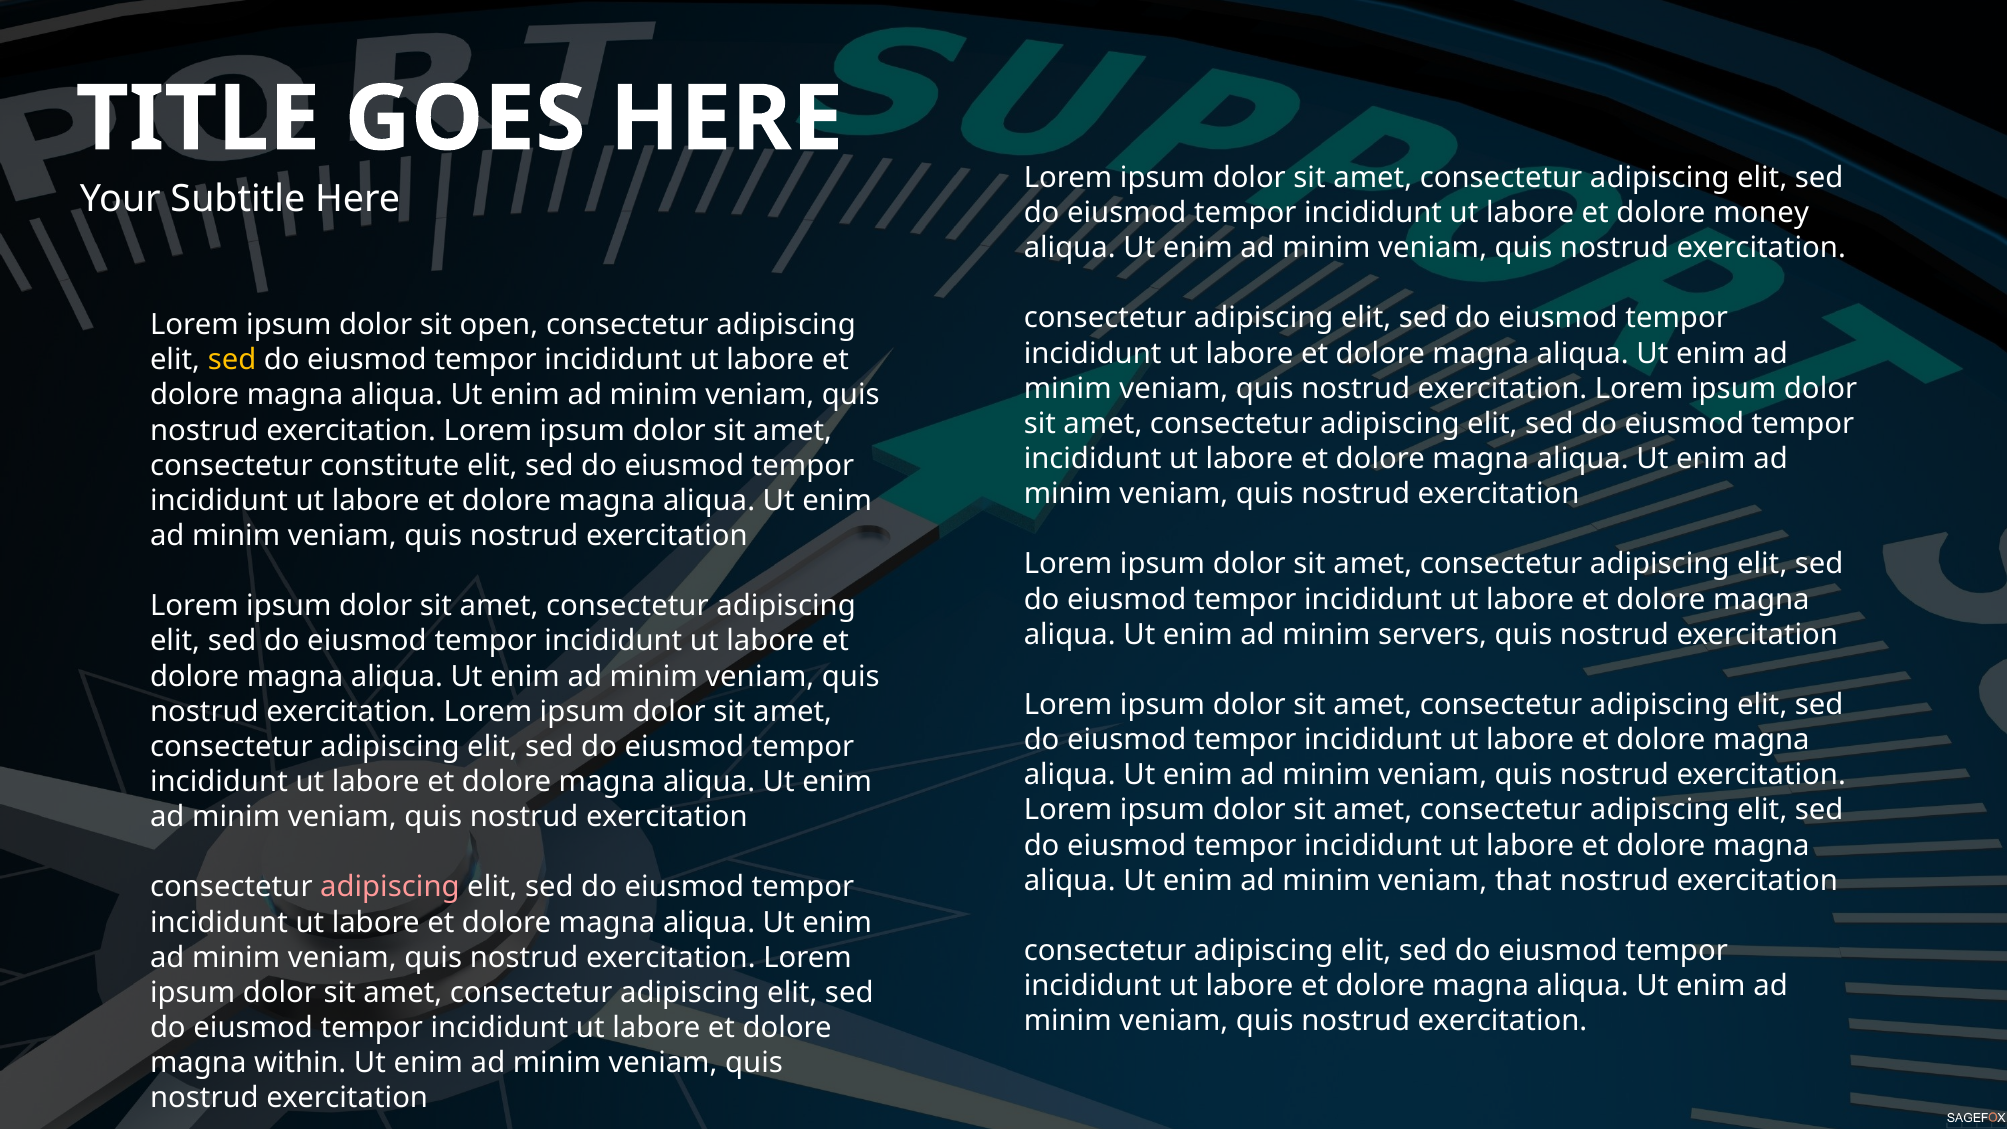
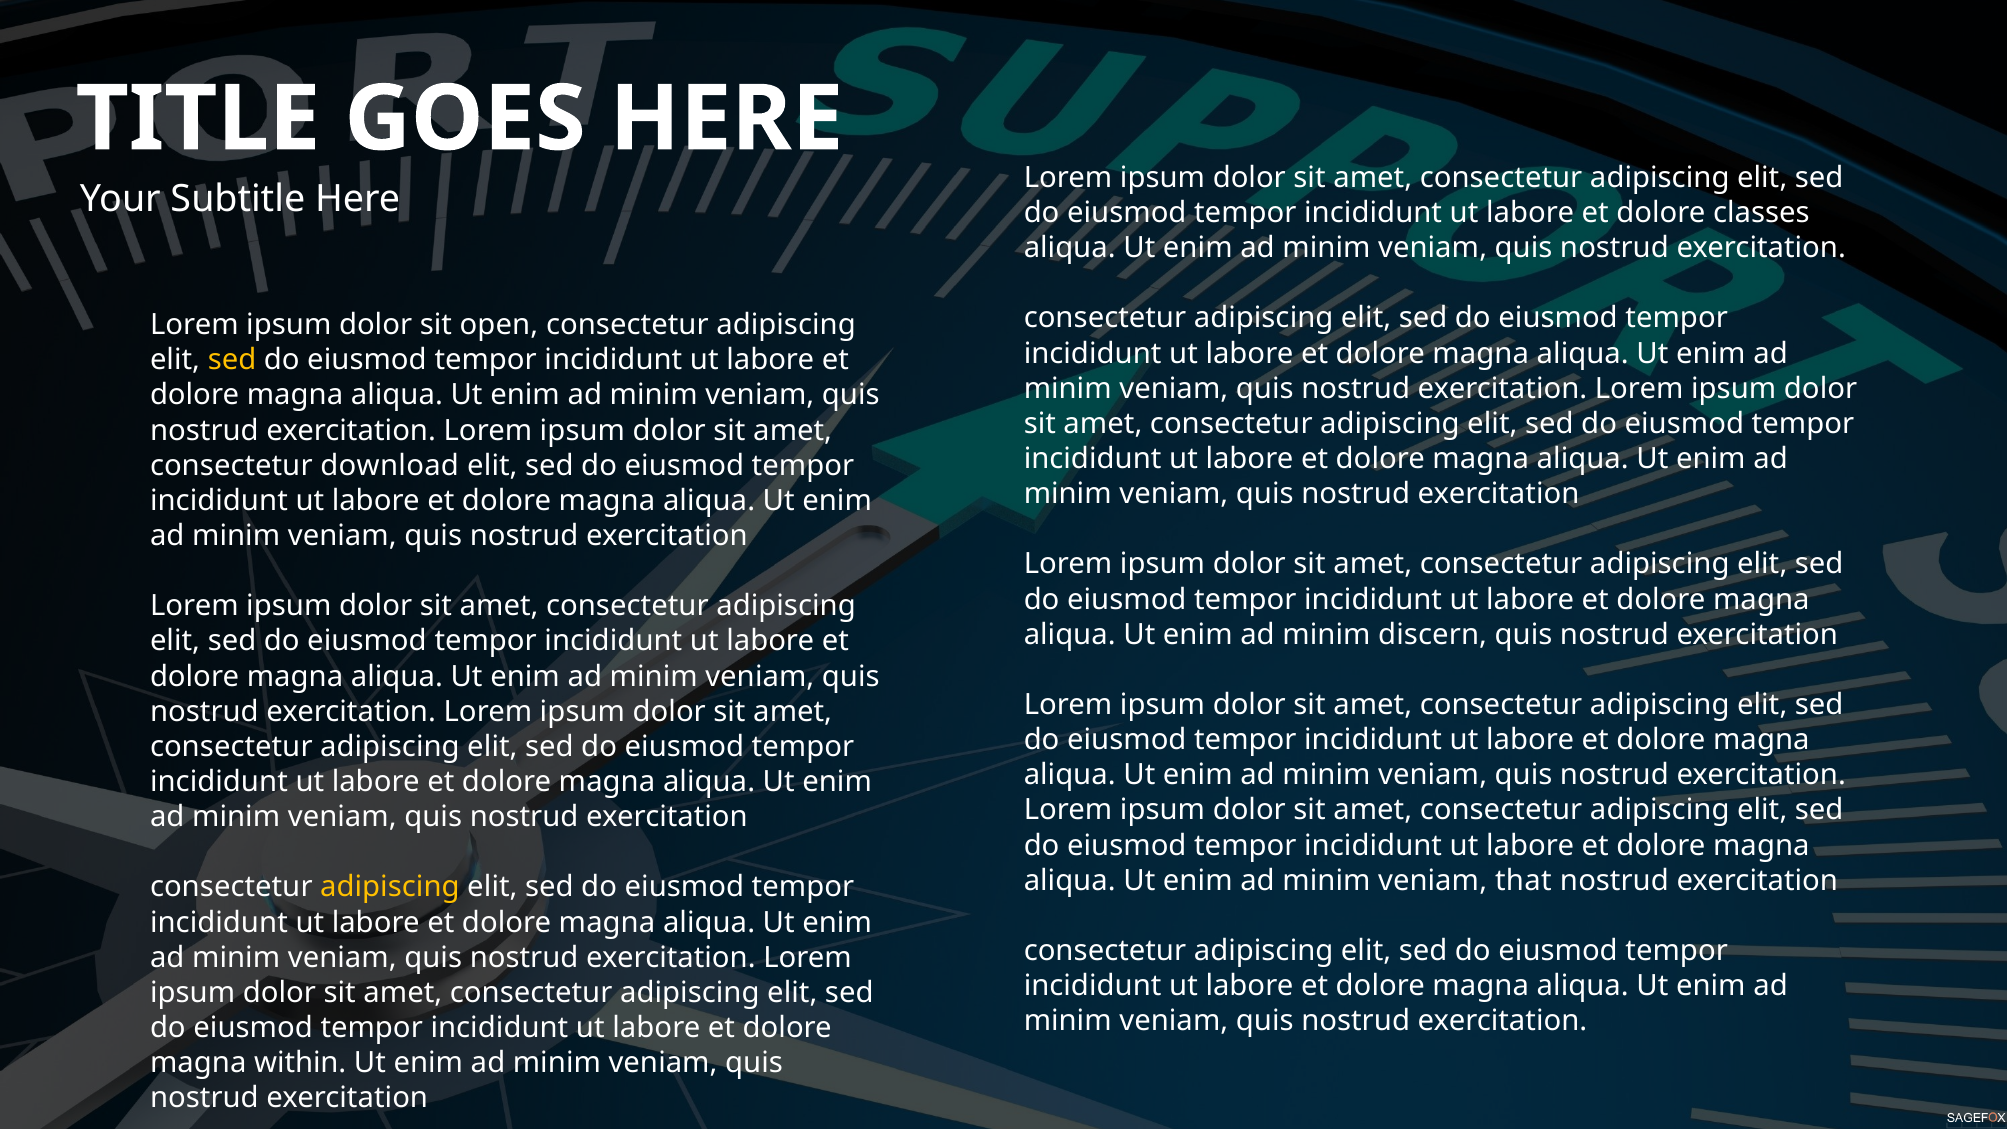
money: money -> classes
constitute: constitute -> download
servers: servers -> discern
adipiscing at (390, 887) colour: pink -> yellow
